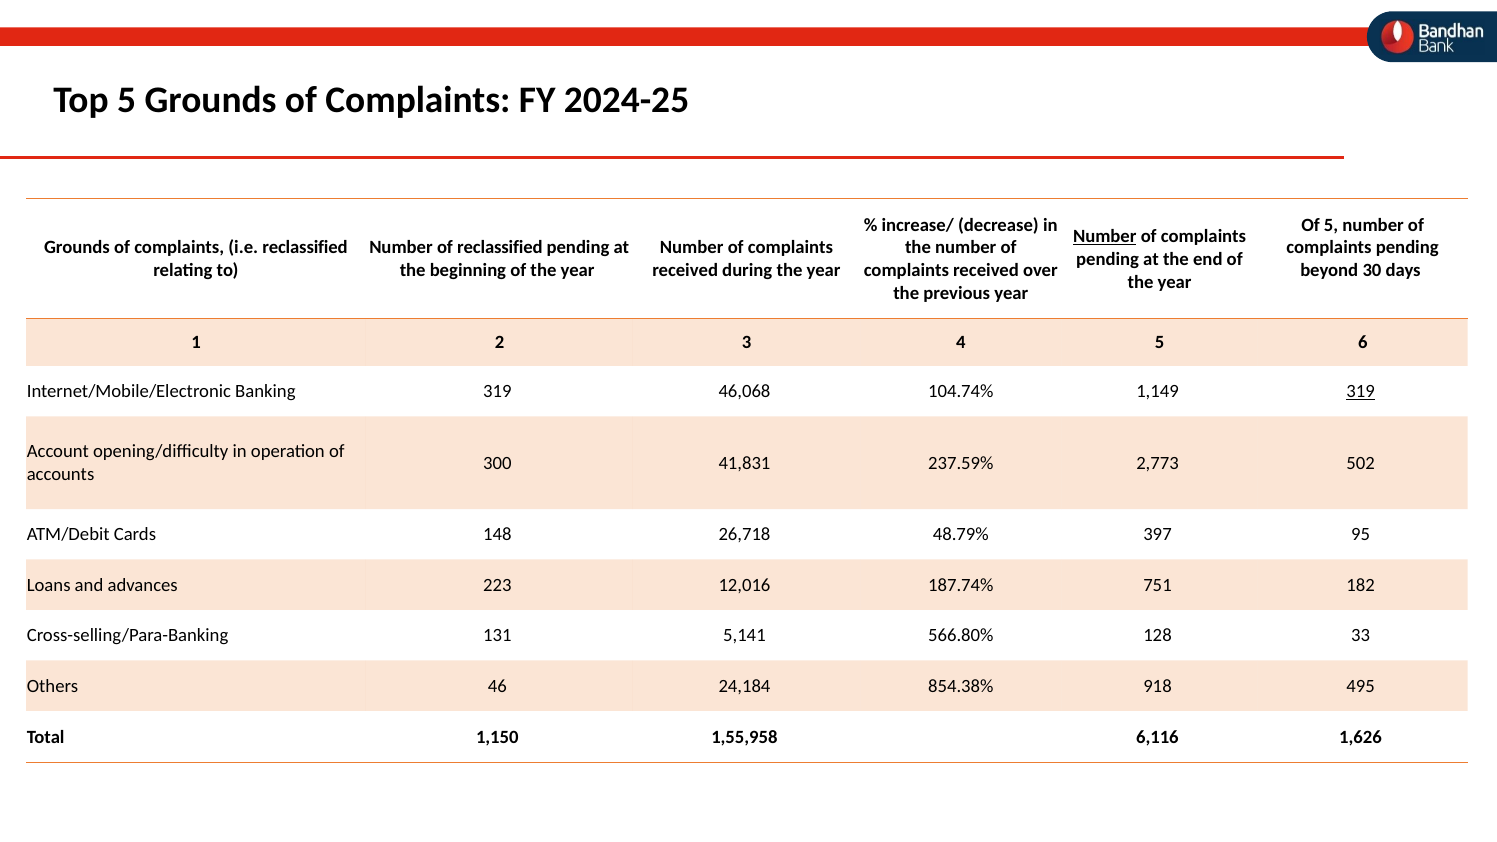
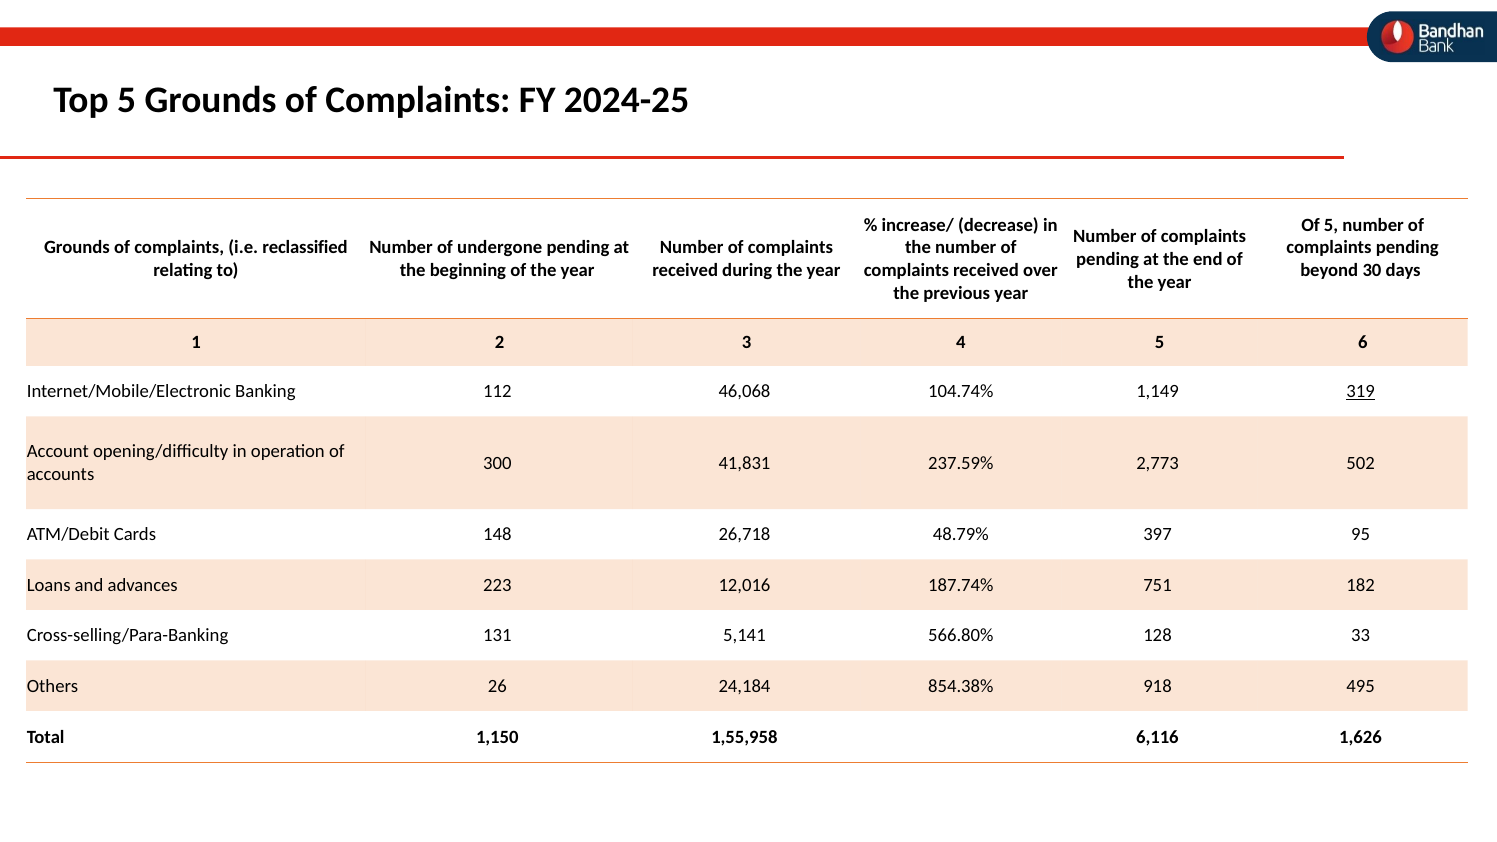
Number at (1105, 236) underline: present -> none
of reclassified: reclassified -> undergone
Banking 319: 319 -> 112
46: 46 -> 26
